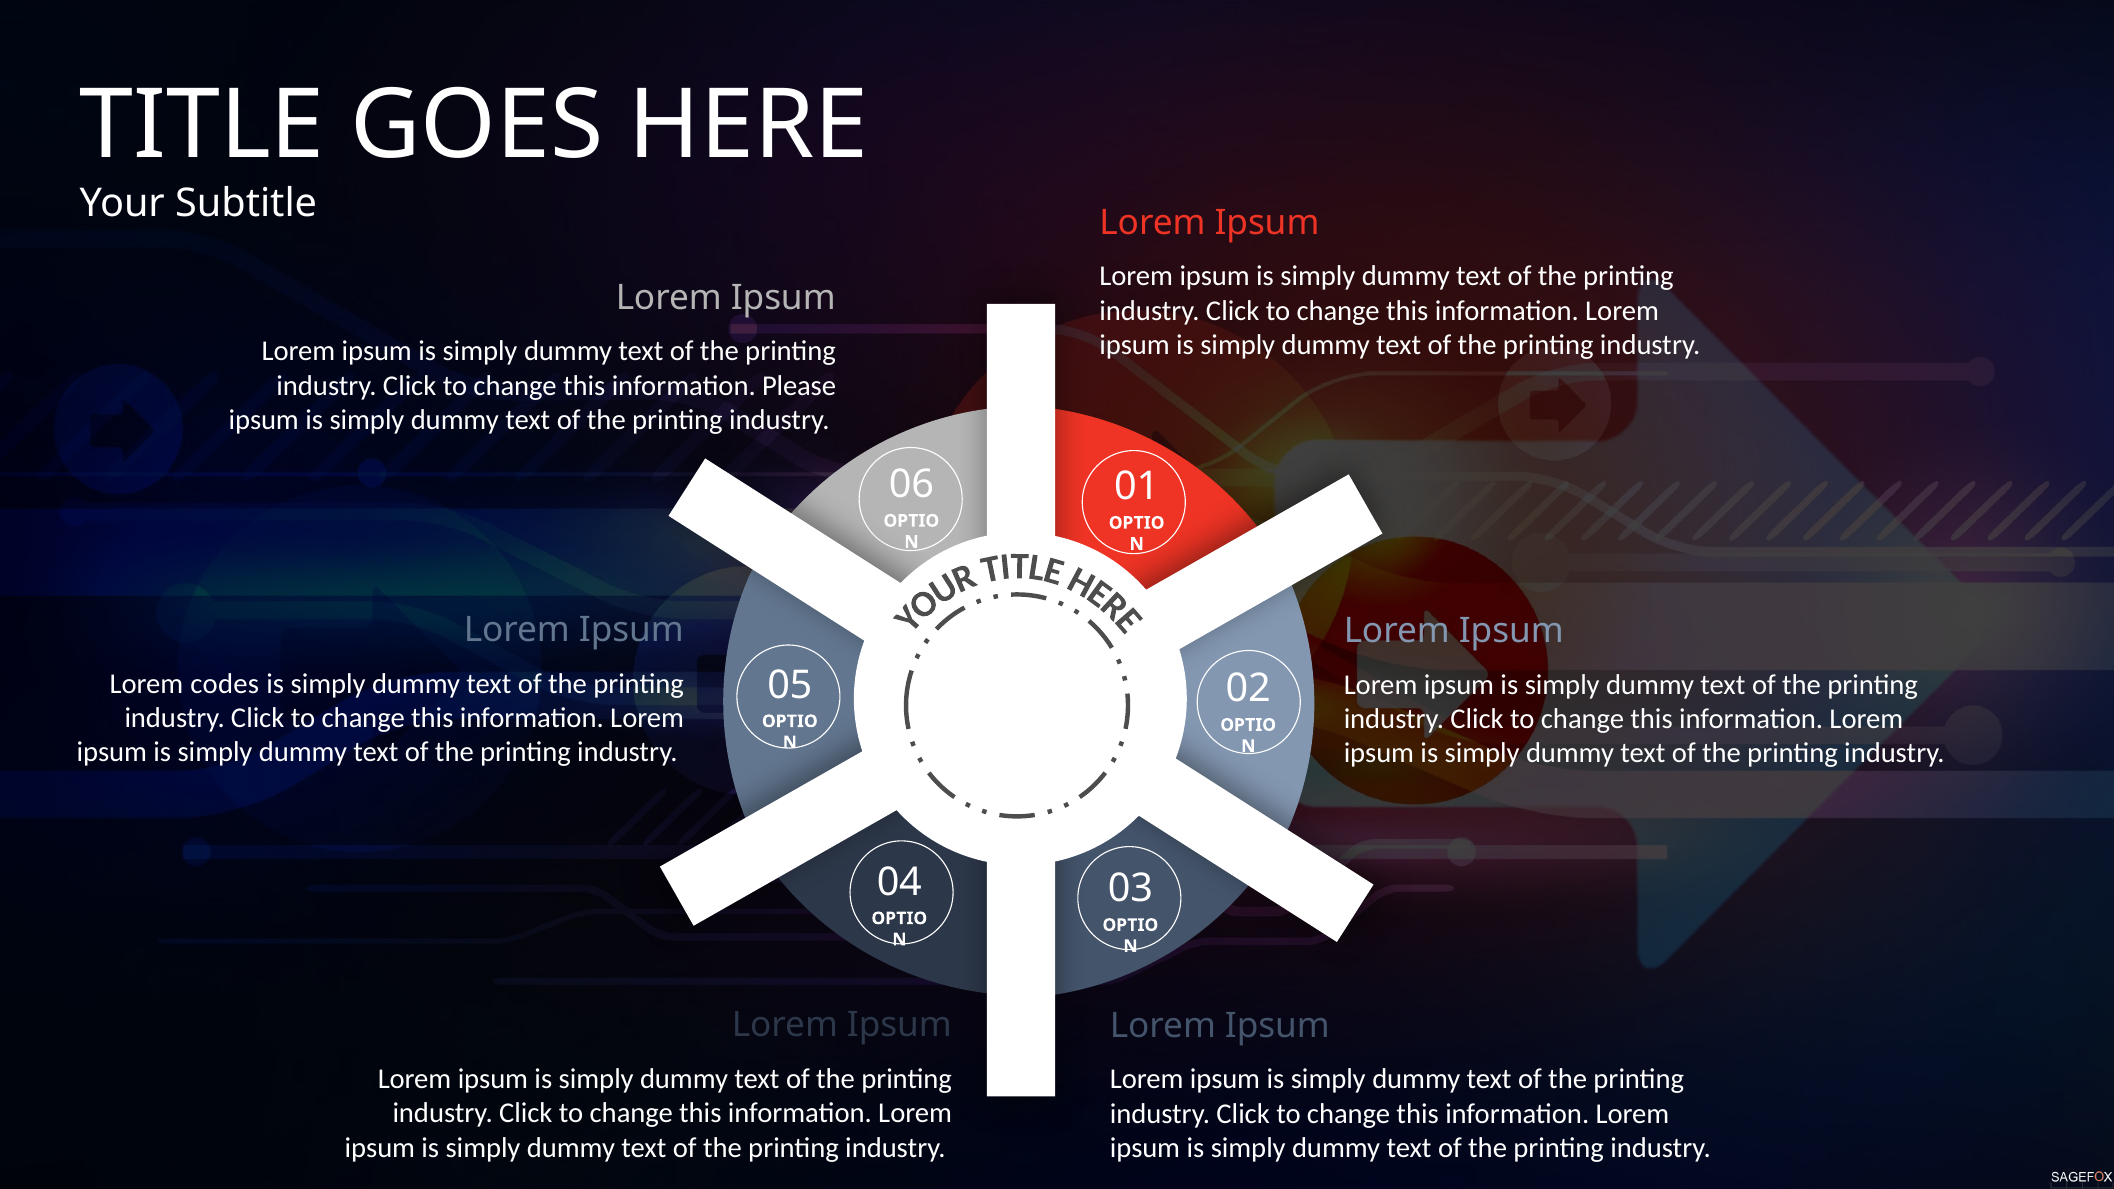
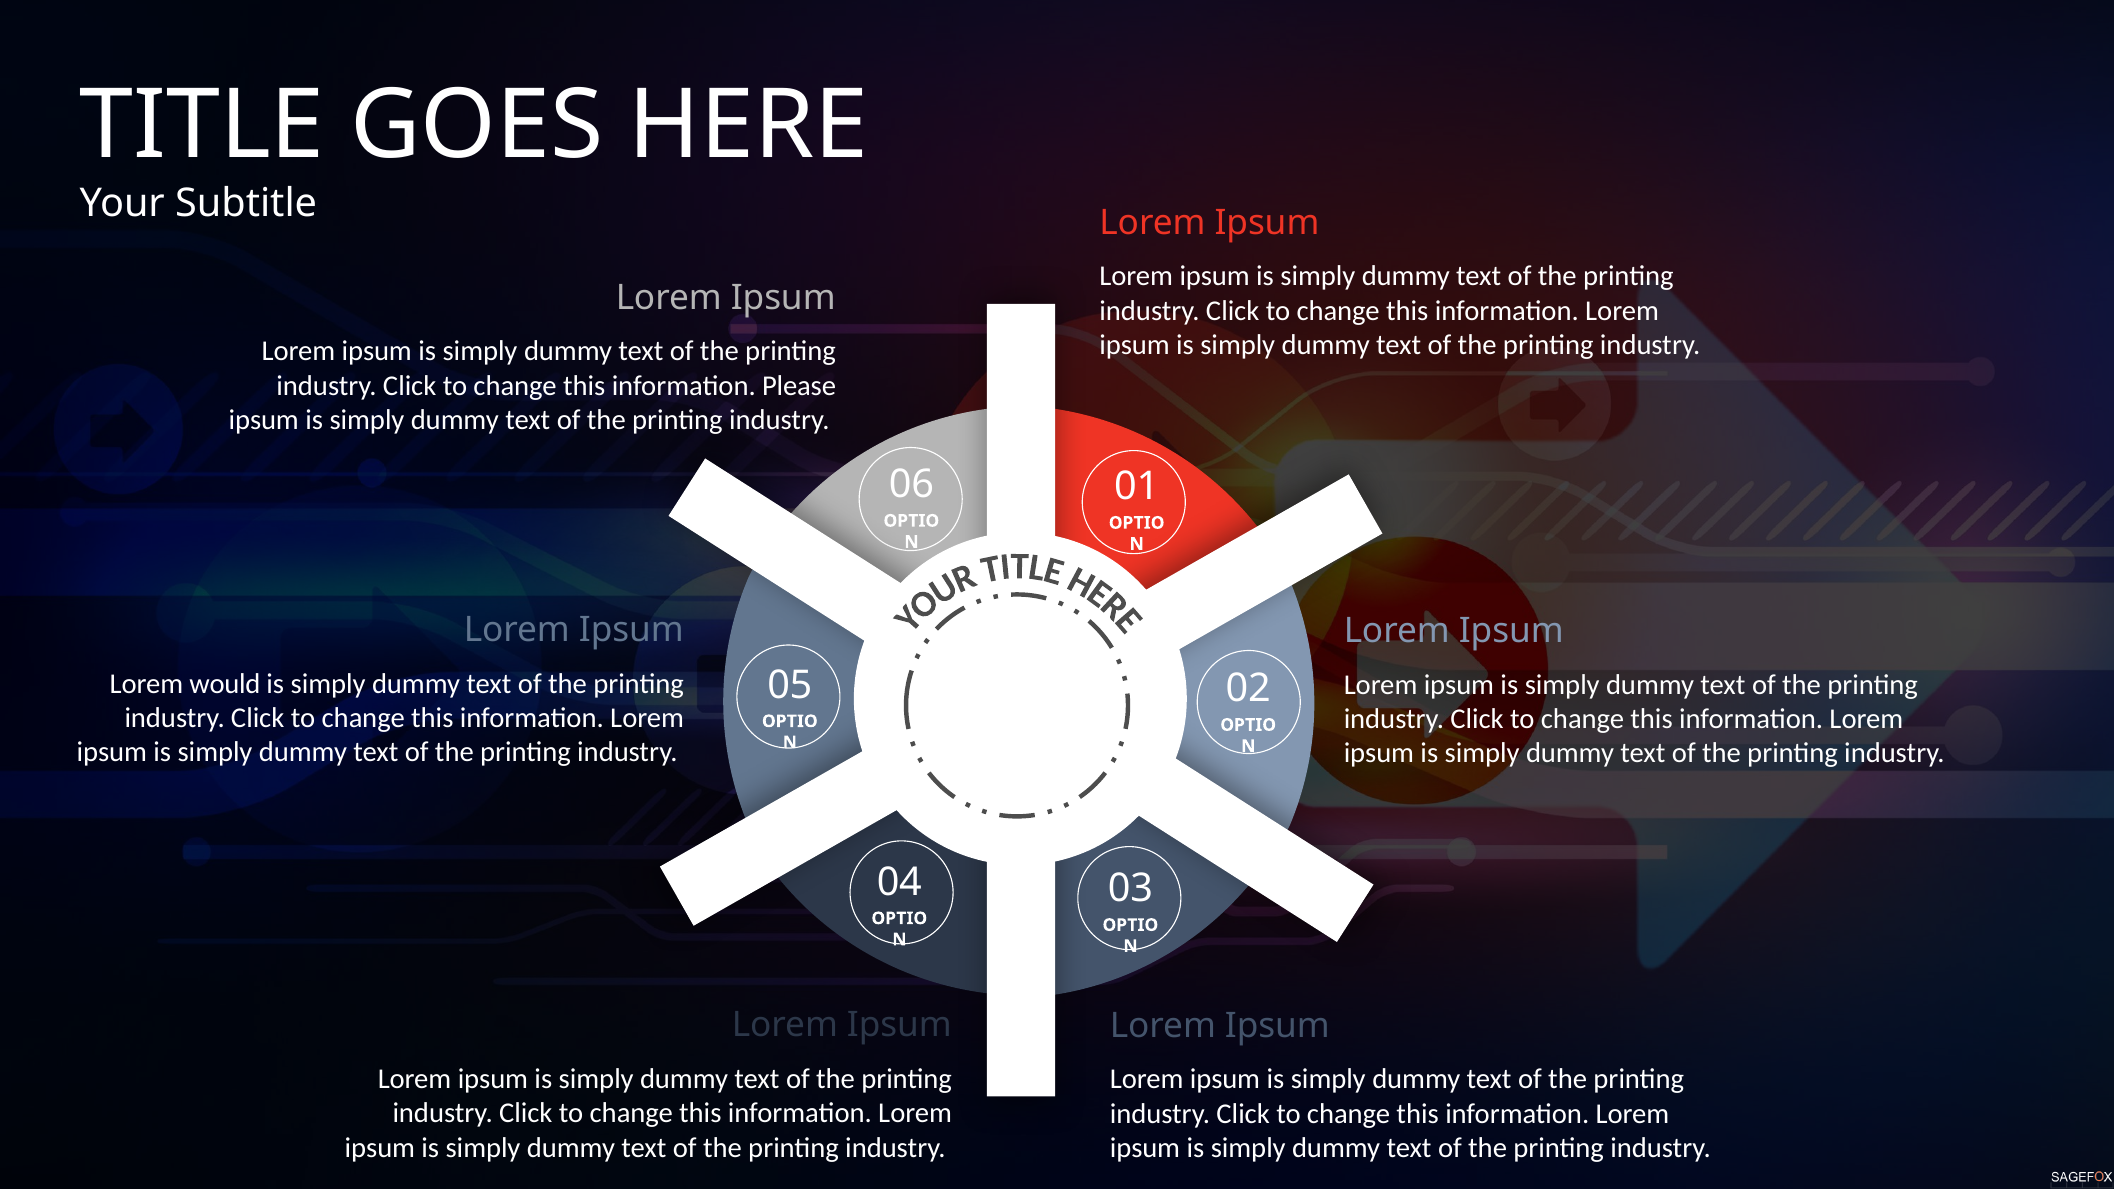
codes: codes -> would
